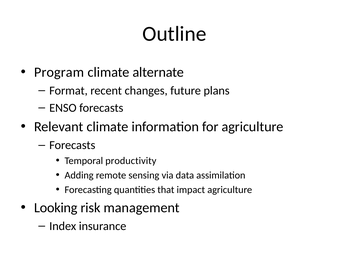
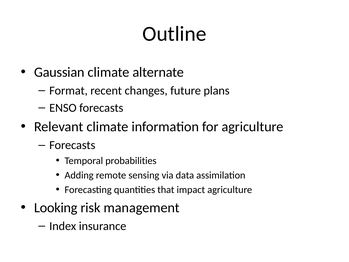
Program: Program -> Gaussian
productivity: productivity -> probabilities
